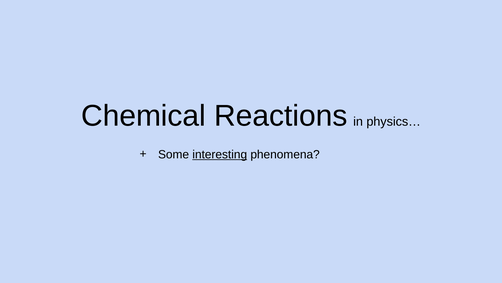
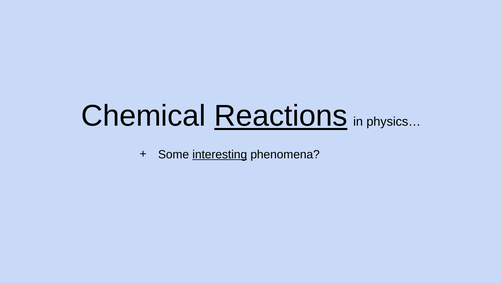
Reactions underline: none -> present
